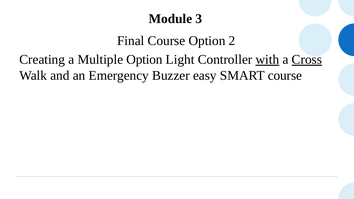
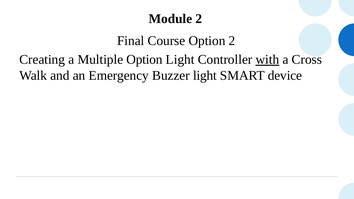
Module 3: 3 -> 2
Cross underline: present -> none
Buzzer easy: easy -> light
SMART course: course -> device
